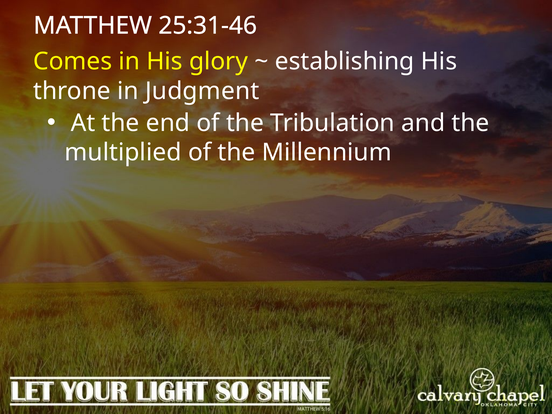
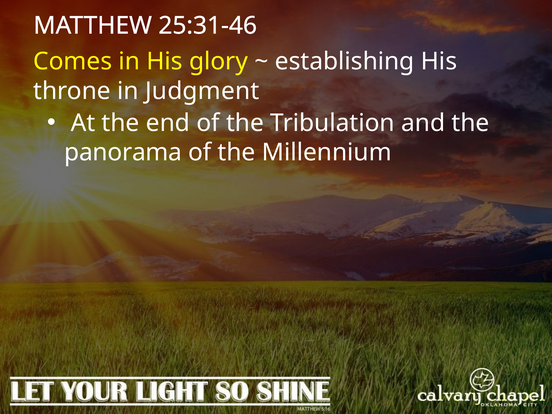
multiplied: multiplied -> panorama
